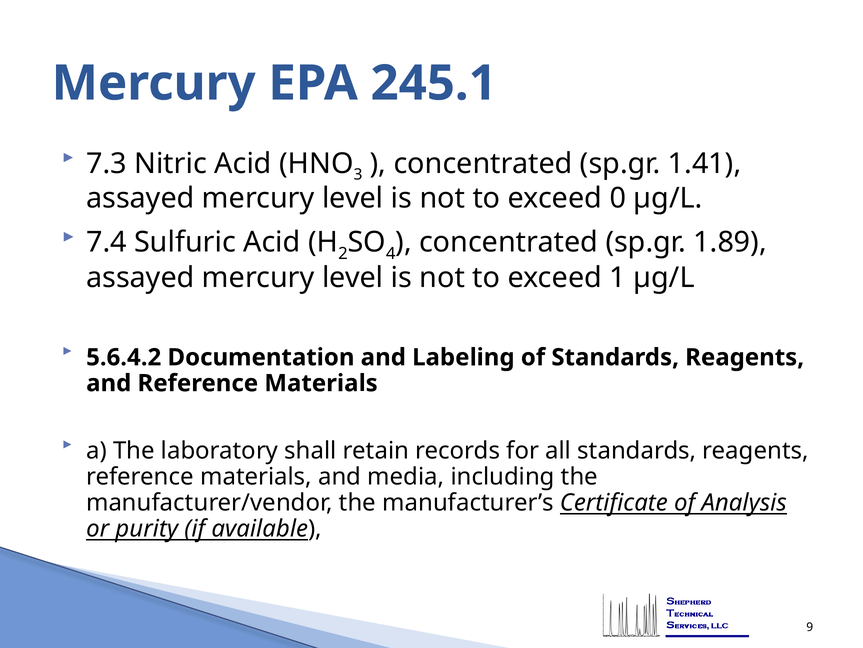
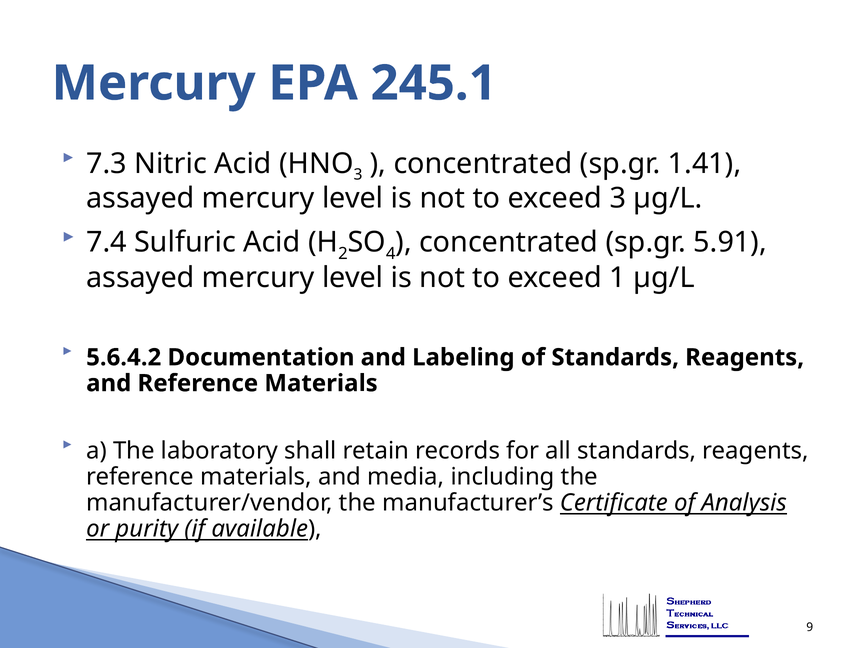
exceed 0: 0 -> 3
1.89: 1.89 -> 5.91
